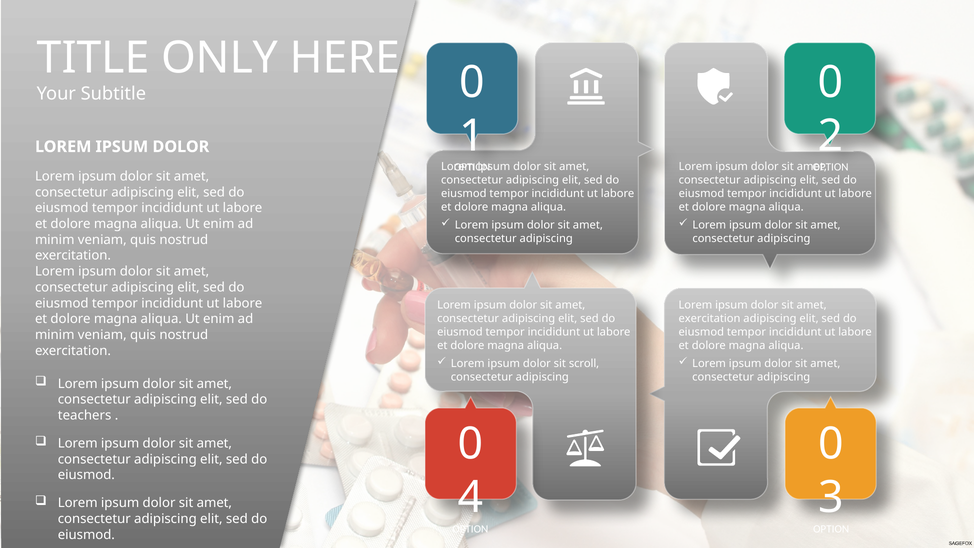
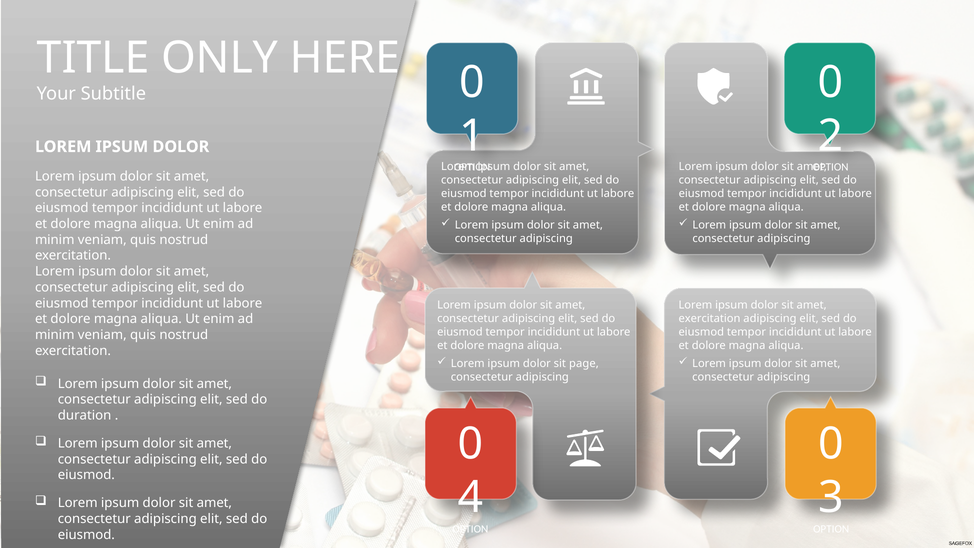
scroll: scroll -> page
teachers: teachers -> duration
